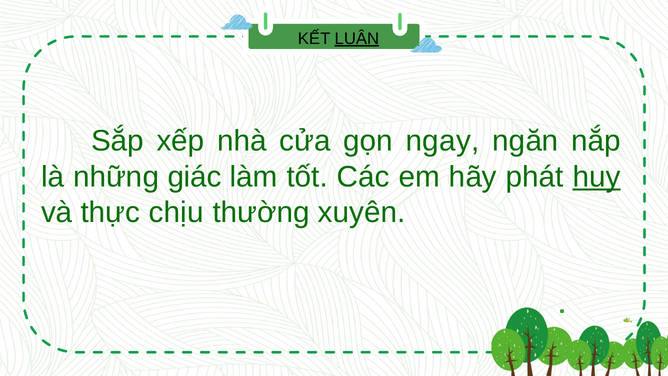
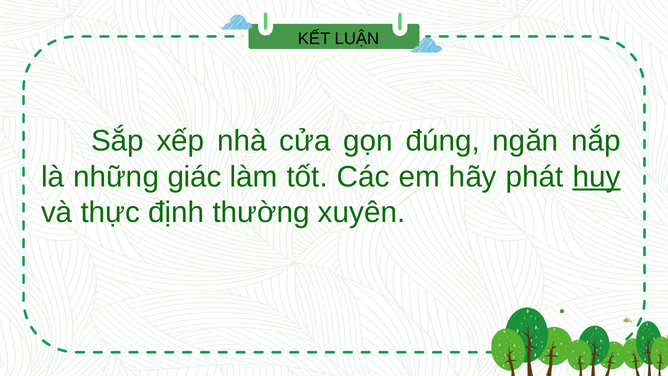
LUẬN underline: present -> none
ngay: ngay -> đúng
chịu: chịu -> định
